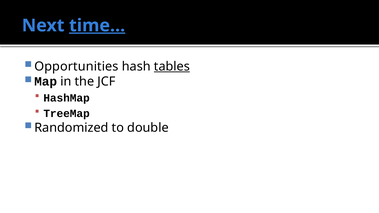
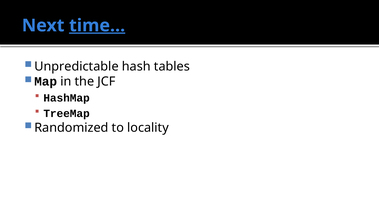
Opportunities: Opportunities -> Unpredictable
tables underline: present -> none
double: double -> locality
